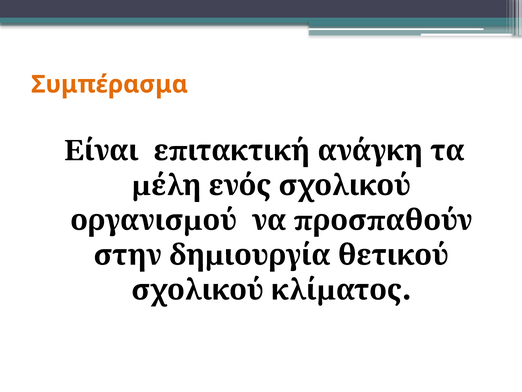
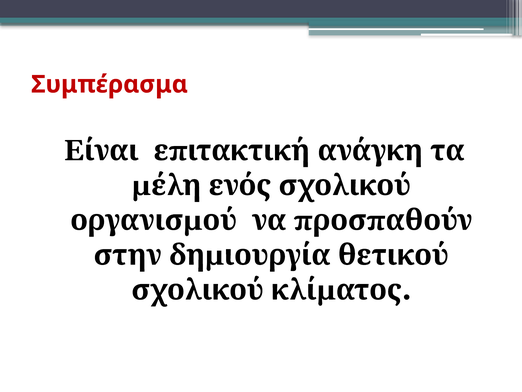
Συμπέρασμα colour: orange -> red
